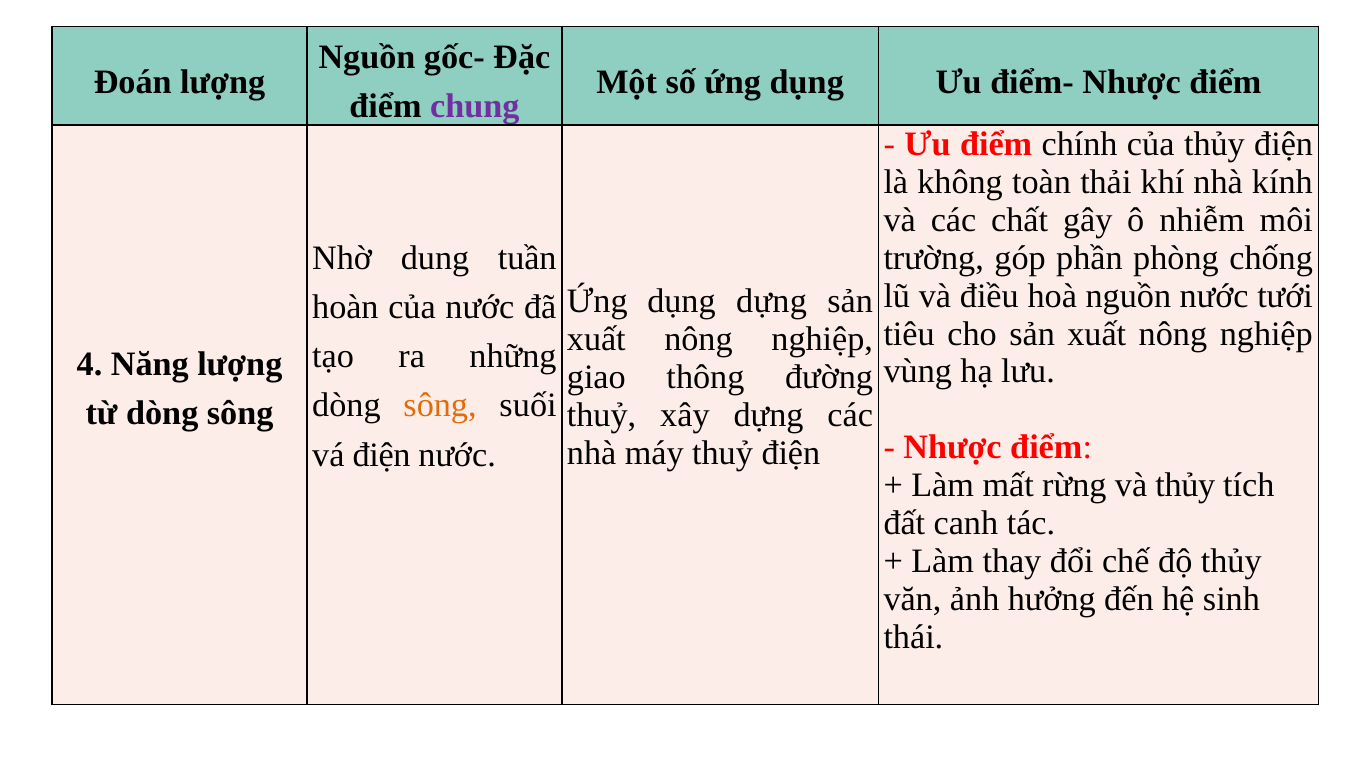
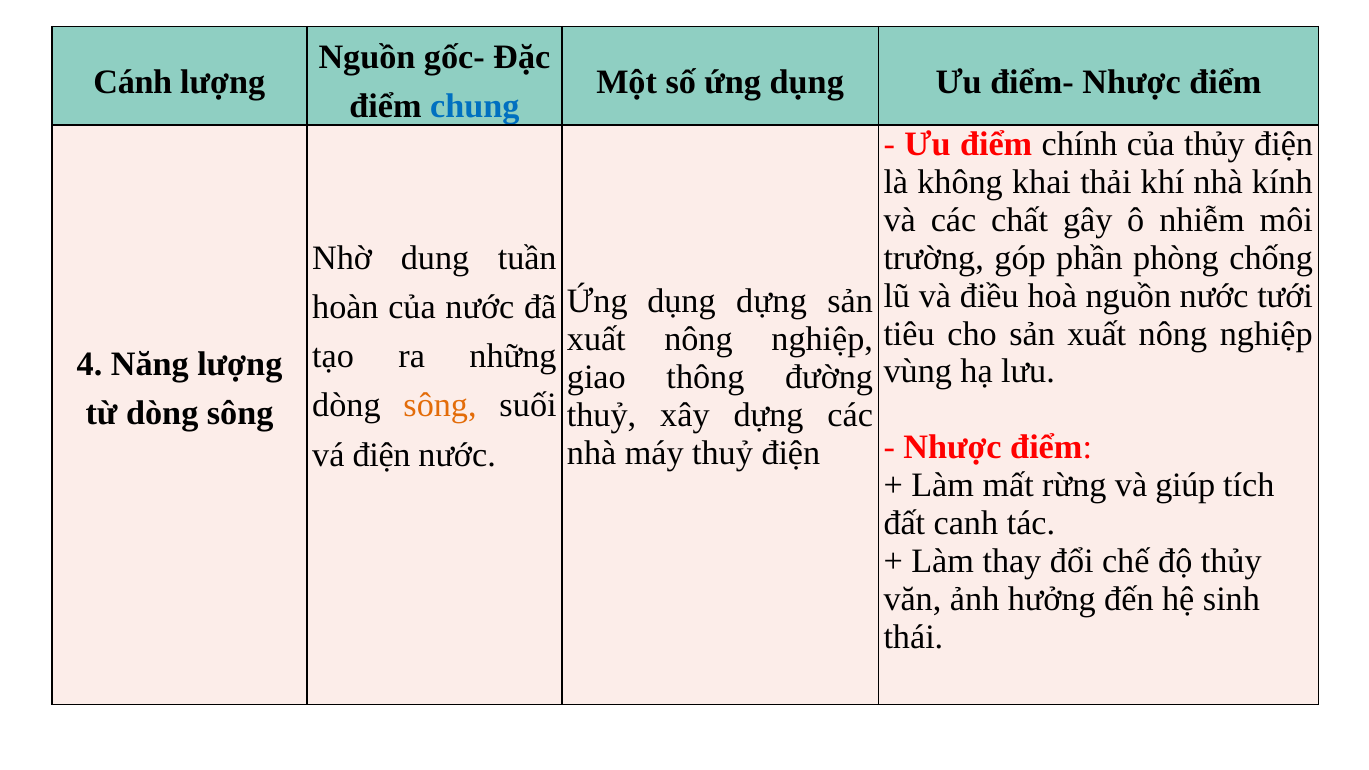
Đoán: Đoán -> Cánh
chung colour: purple -> blue
toàn: toàn -> khai
và thủy: thủy -> giúp
